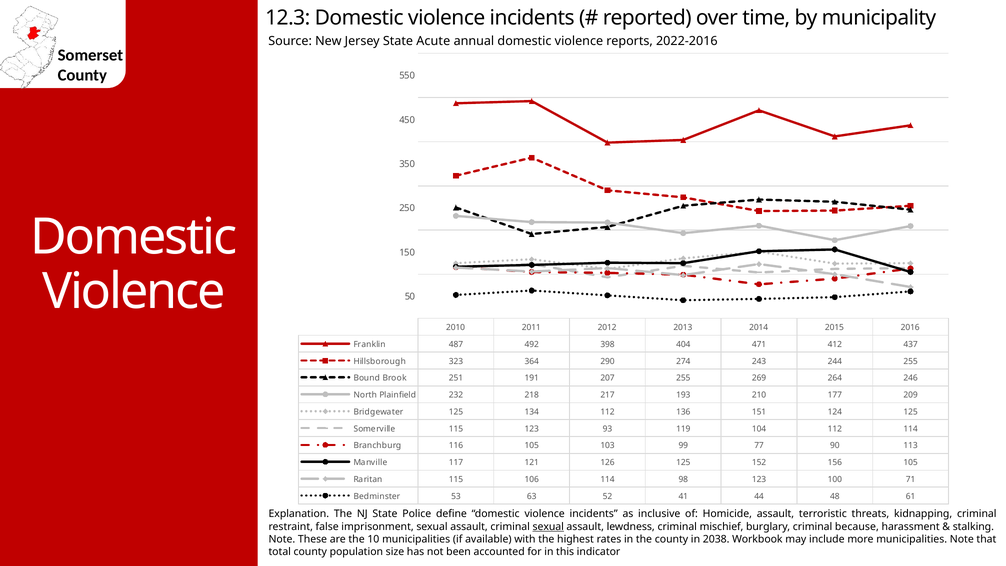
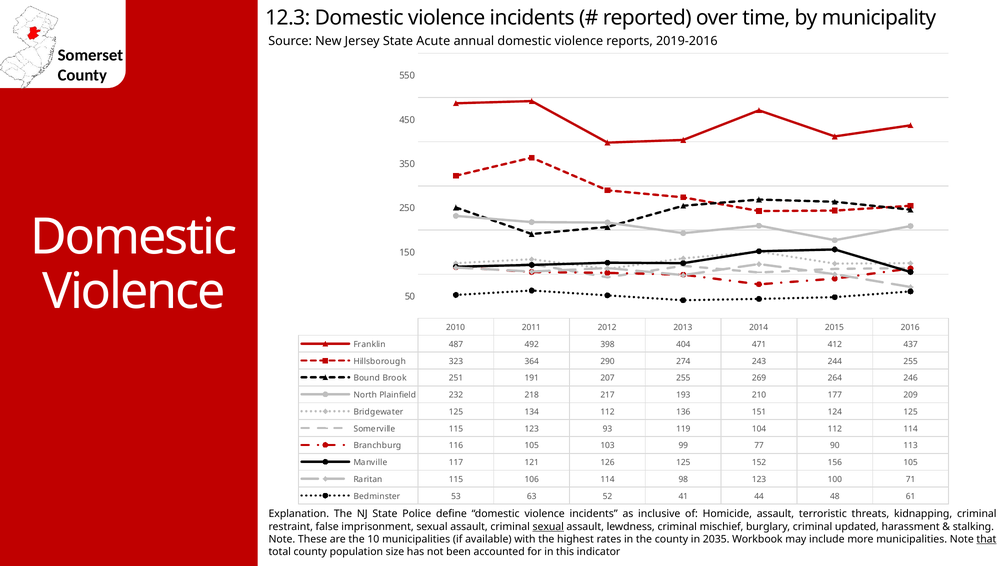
2022-2016: 2022-2016 -> 2019-2016
because: because -> updated
2038: 2038 -> 2035
that underline: none -> present
